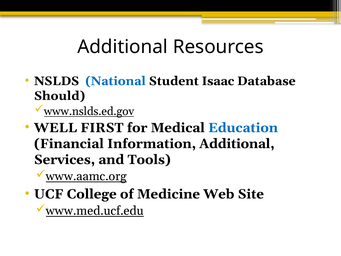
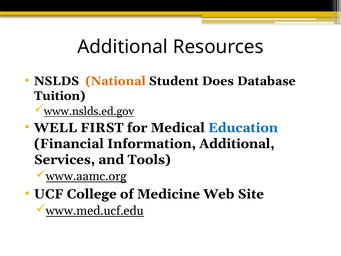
National colour: blue -> orange
Isaac: Isaac -> Does
Should: Should -> Tuition
